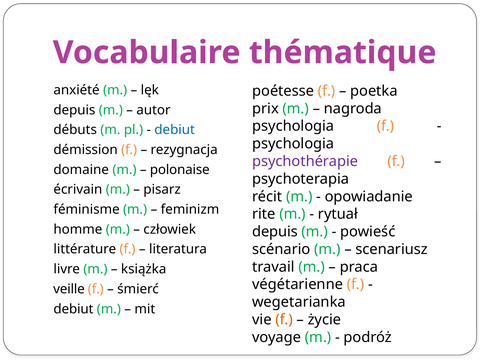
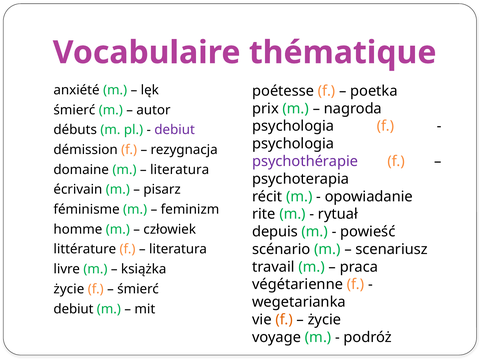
depuis at (74, 110): depuis -> śmierć
debiut at (175, 130) colour: blue -> purple
polonaise at (180, 170): polonaise -> literatura
veille at (69, 289): veille -> życie
